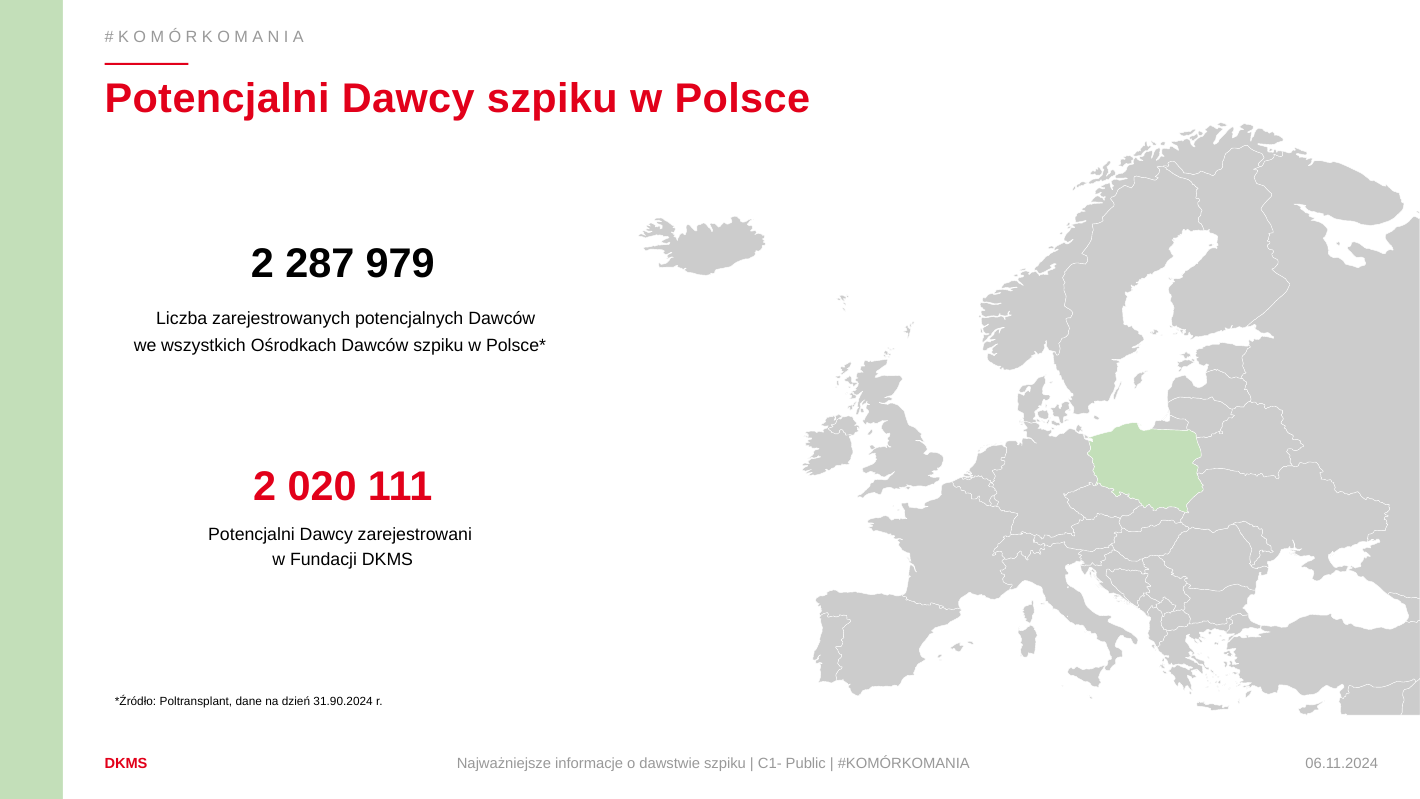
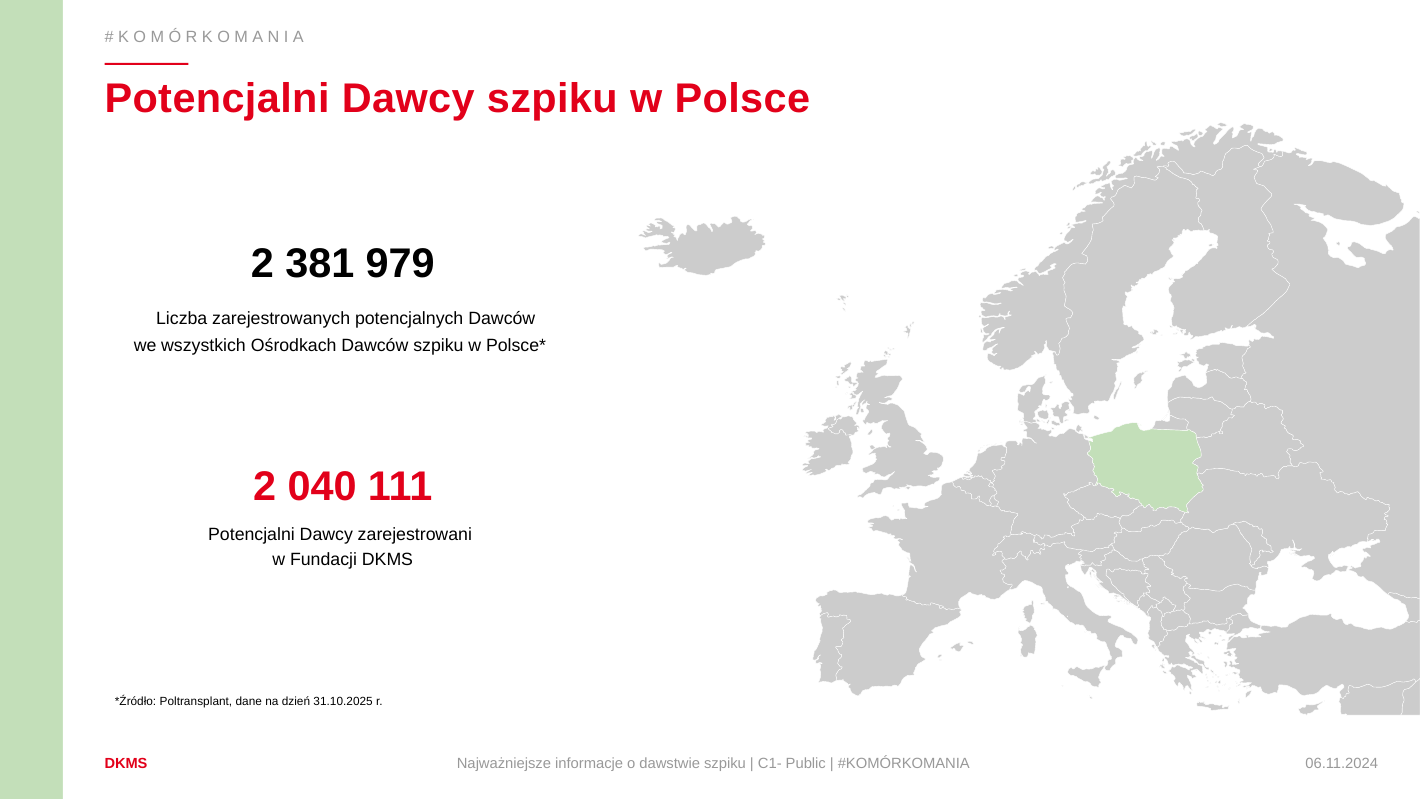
287: 287 -> 381
020: 020 -> 040
31.90.2024: 31.90.2024 -> 31.10.2025
